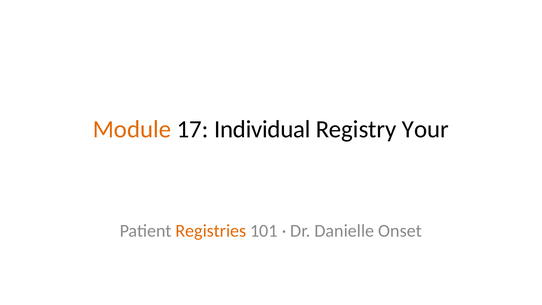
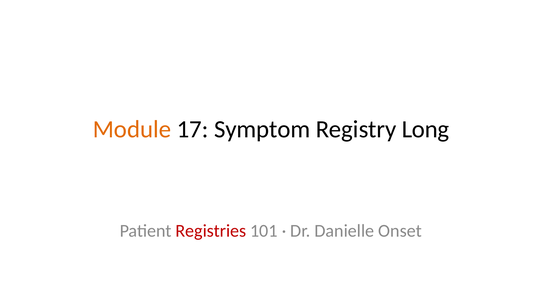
Individual: Individual -> Symptom
Your: Your -> Long
Registries colour: orange -> red
